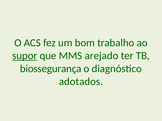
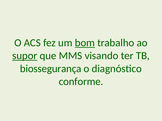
bom underline: none -> present
arejado: arejado -> visando
adotados: adotados -> conforme
